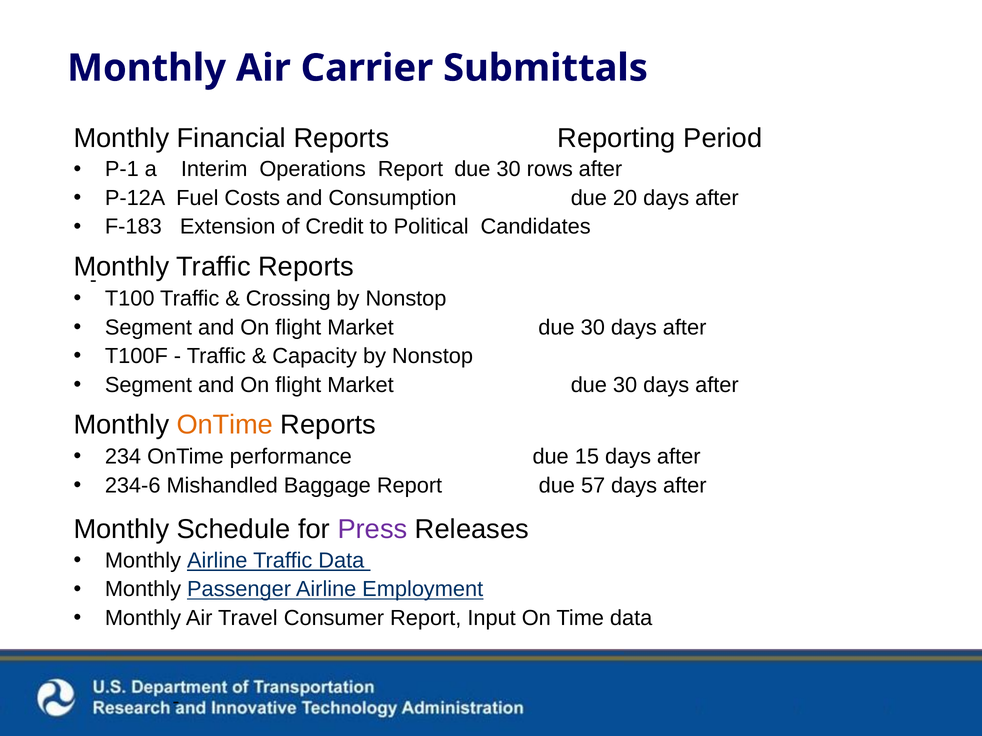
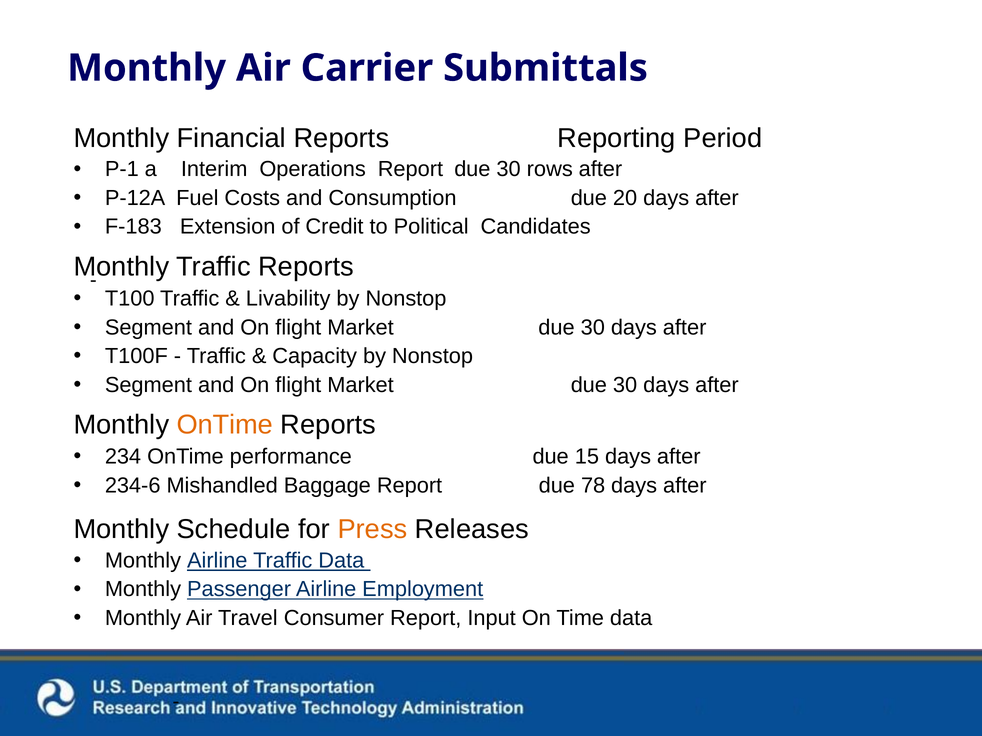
Crossing: Crossing -> Livability
57: 57 -> 78
Press colour: purple -> orange
